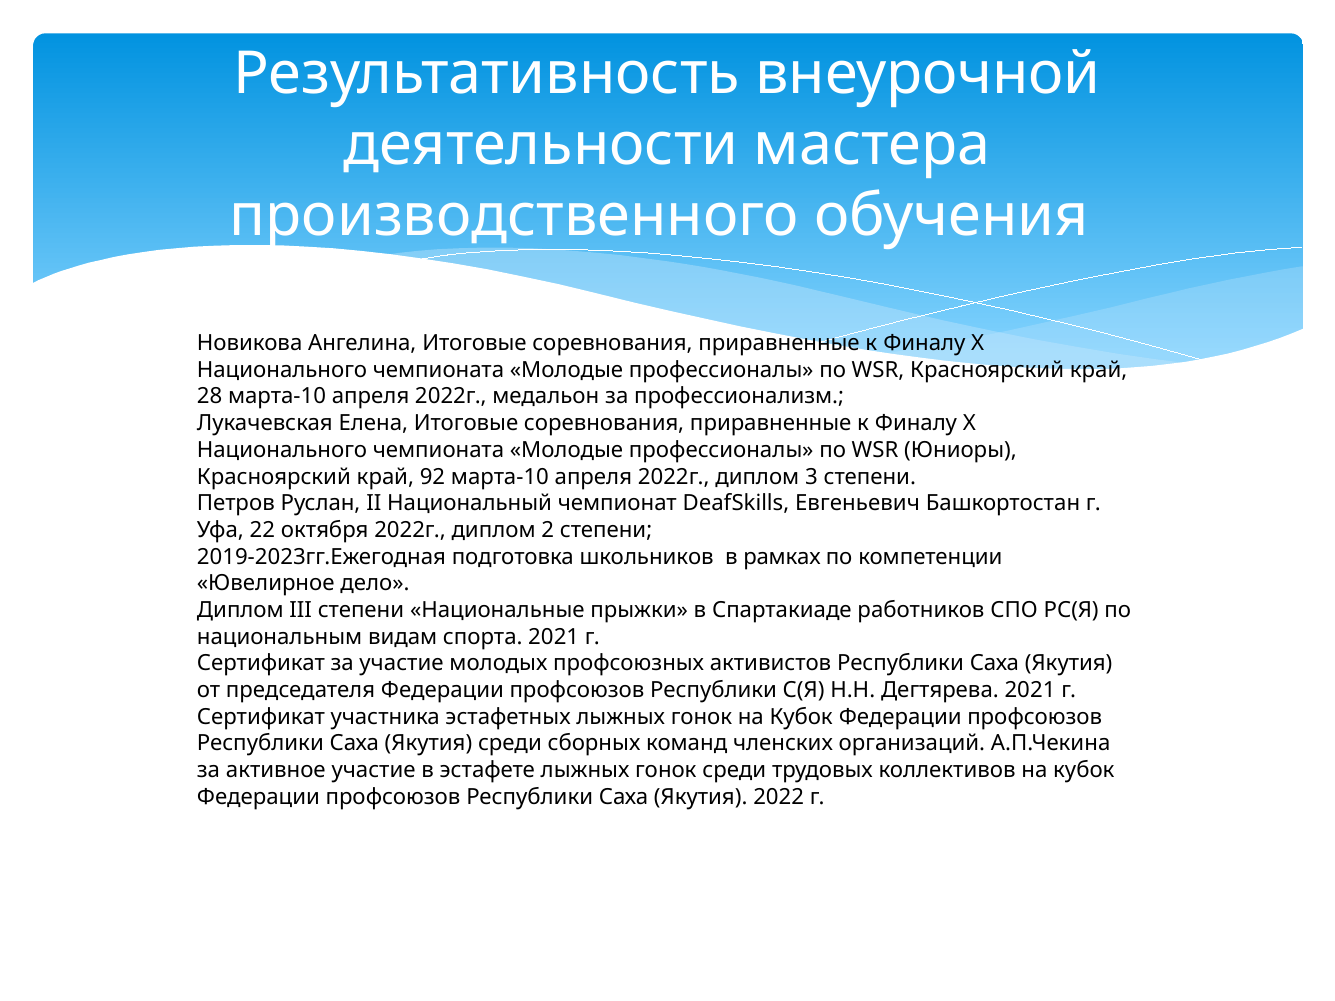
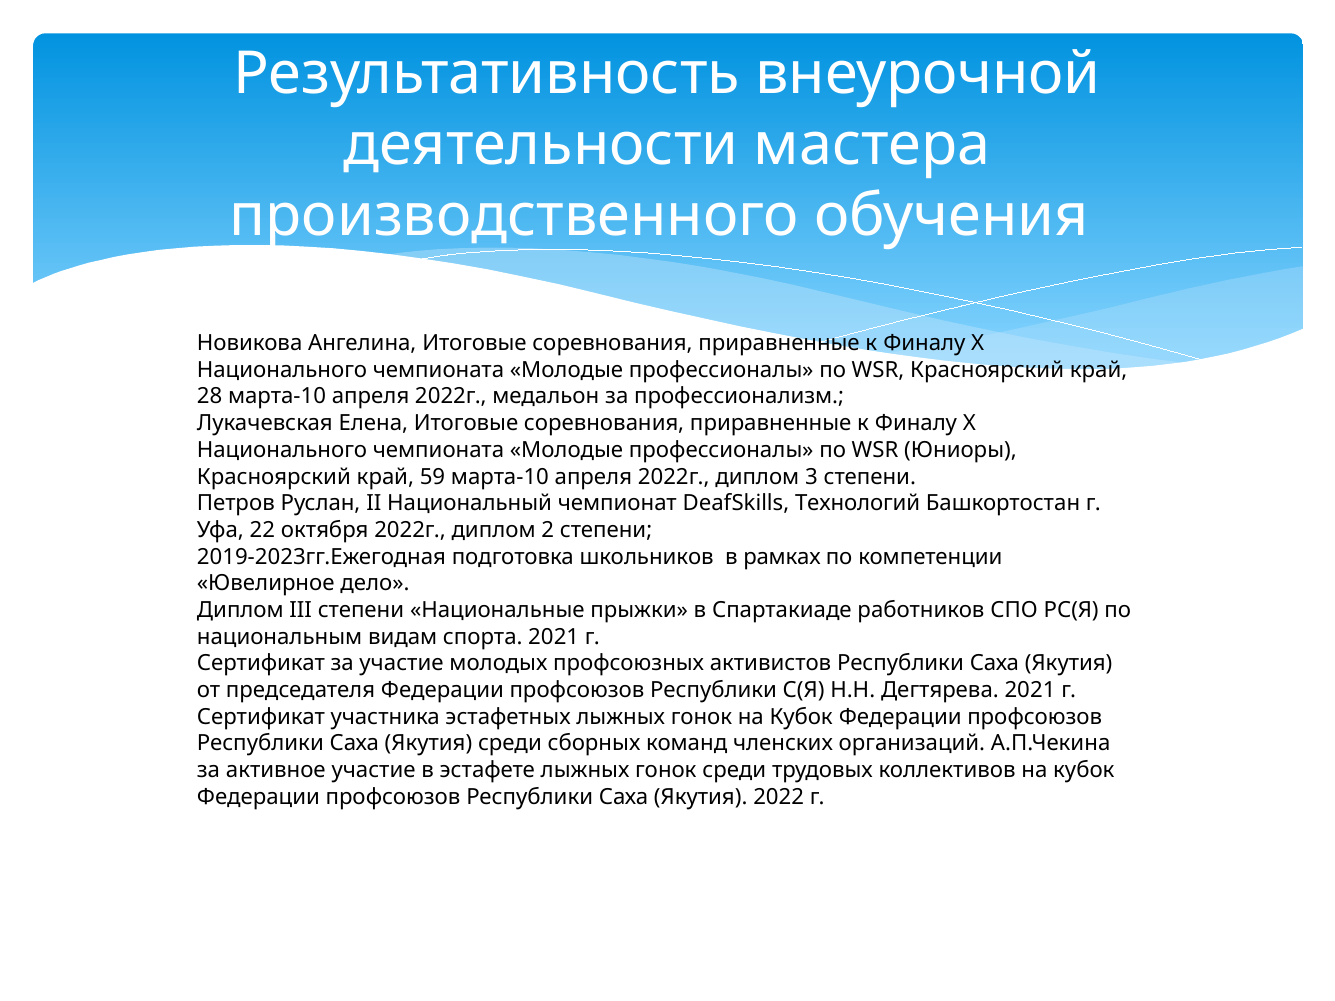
92: 92 -> 59
Евгеньевич: Евгеньевич -> Технологий
